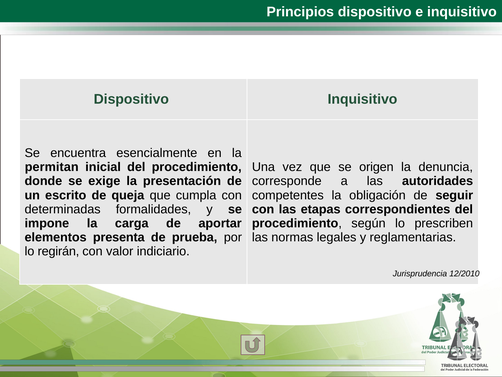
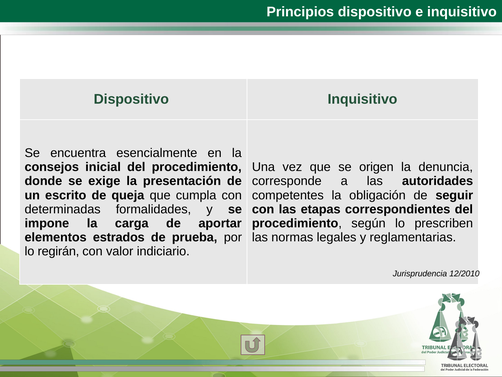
permitan: permitan -> consejos
presenta: presenta -> estrados
